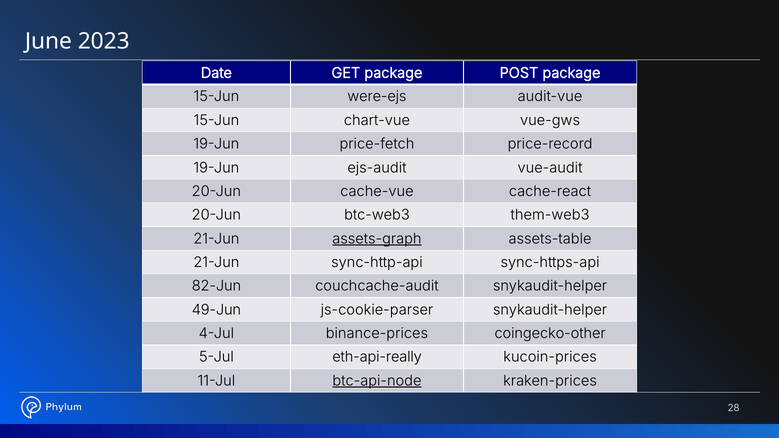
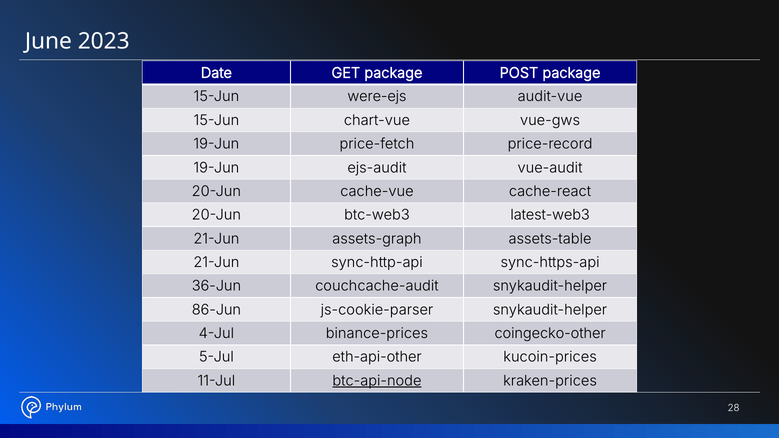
them-web3: them-web3 -> latest-web3
assets-graph underline: present -> none
82-Jun: 82-Jun -> 36-Jun
49-Jun: 49-Jun -> 86-Jun
eth-api-really: eth-api-really -> eth-api-other
